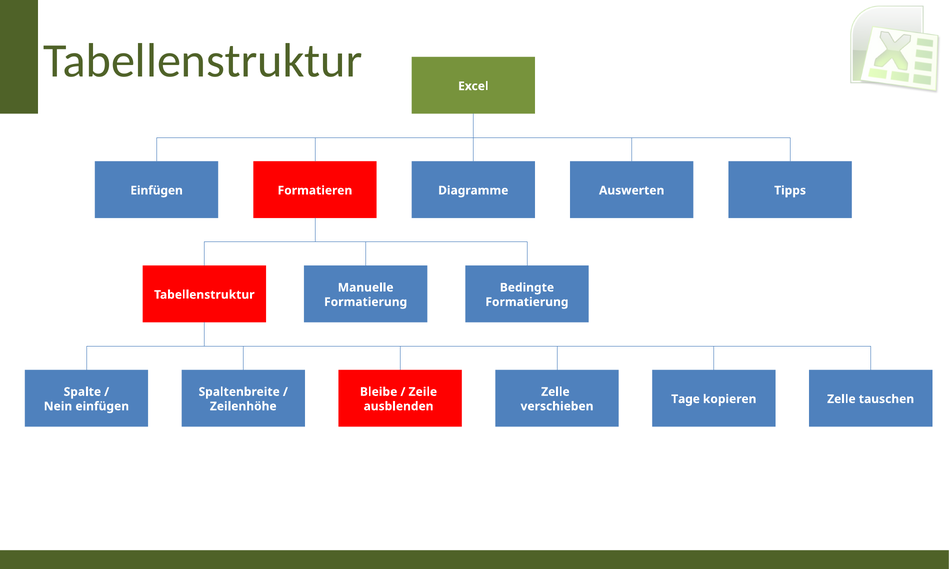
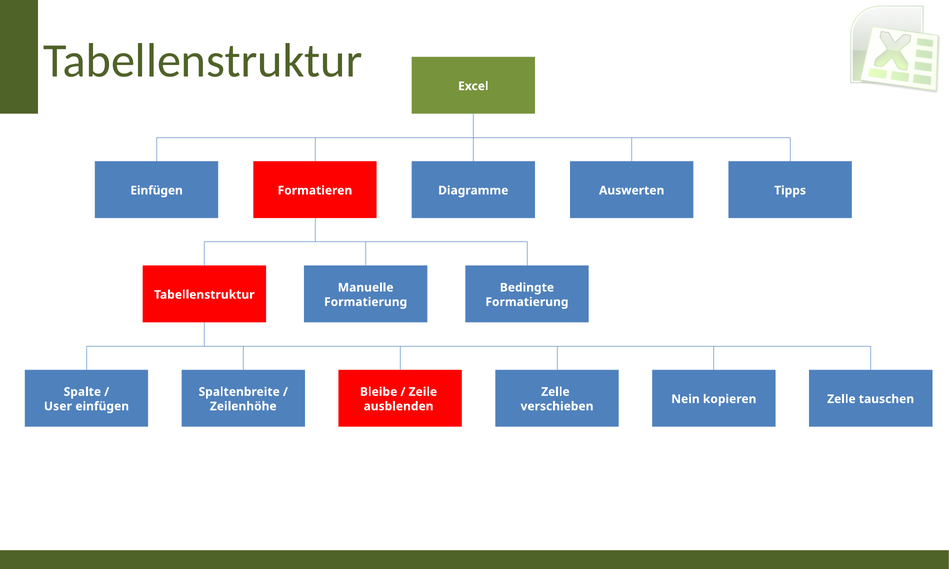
Tage: Tage -> Nein
Nein: Nein -> User
